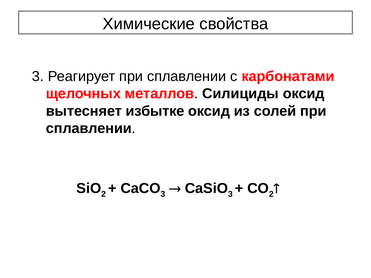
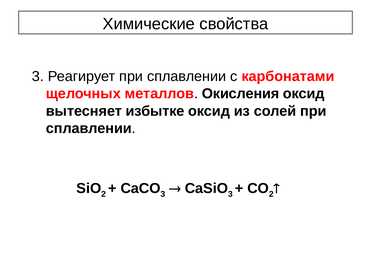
Силициды: Силициды -> Окисления
